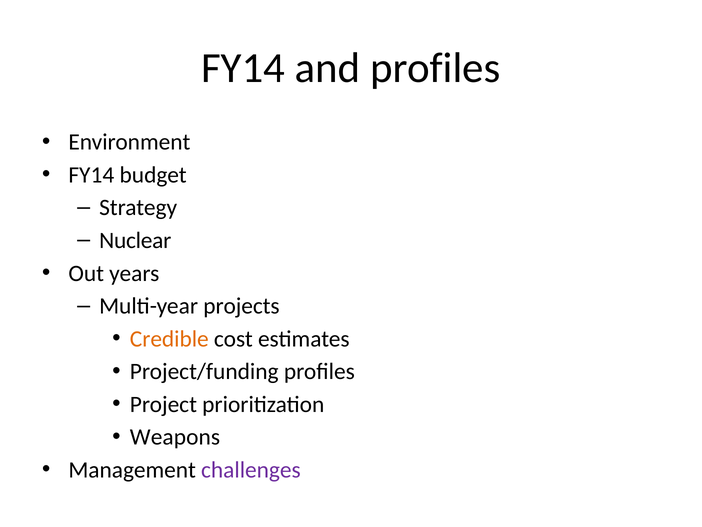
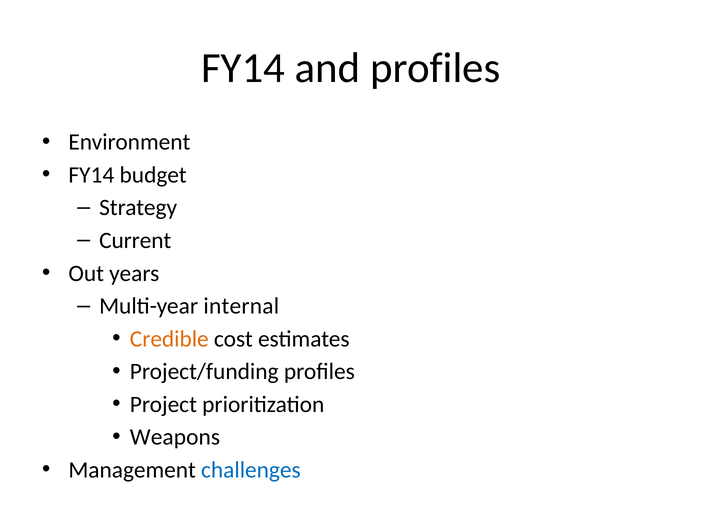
Nuclear: Nuclear -> Current
projects: projects -> internal
challenges colour: purple -> blue
